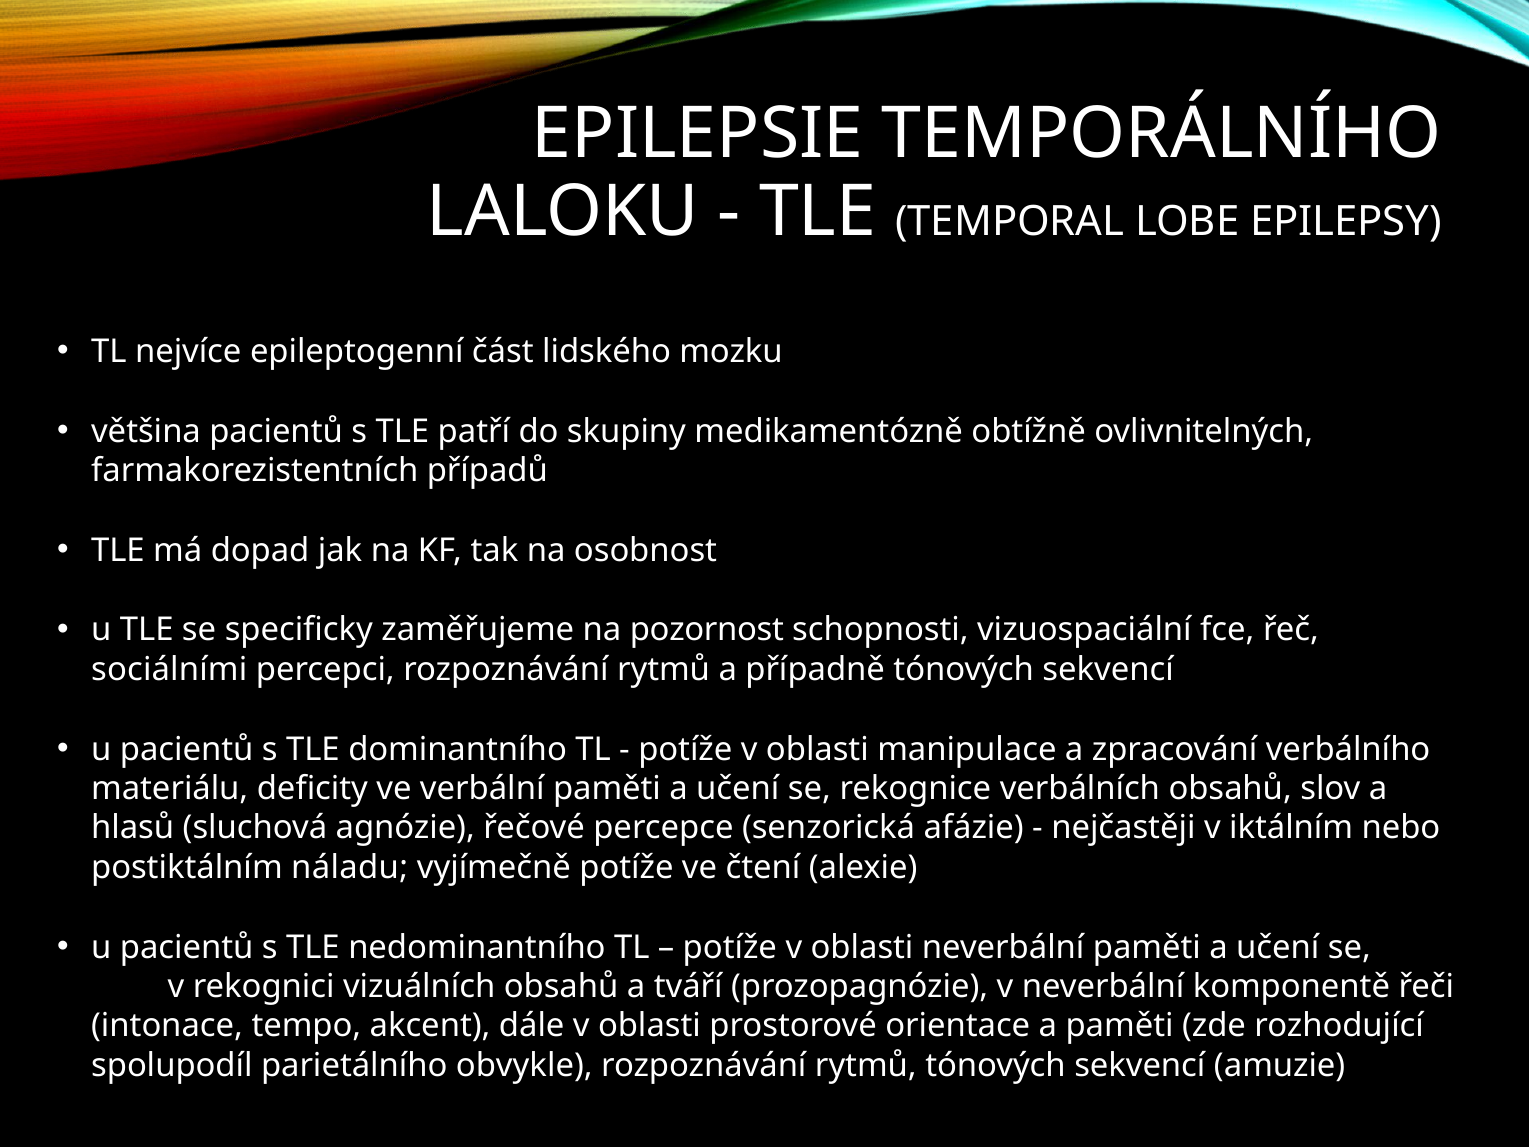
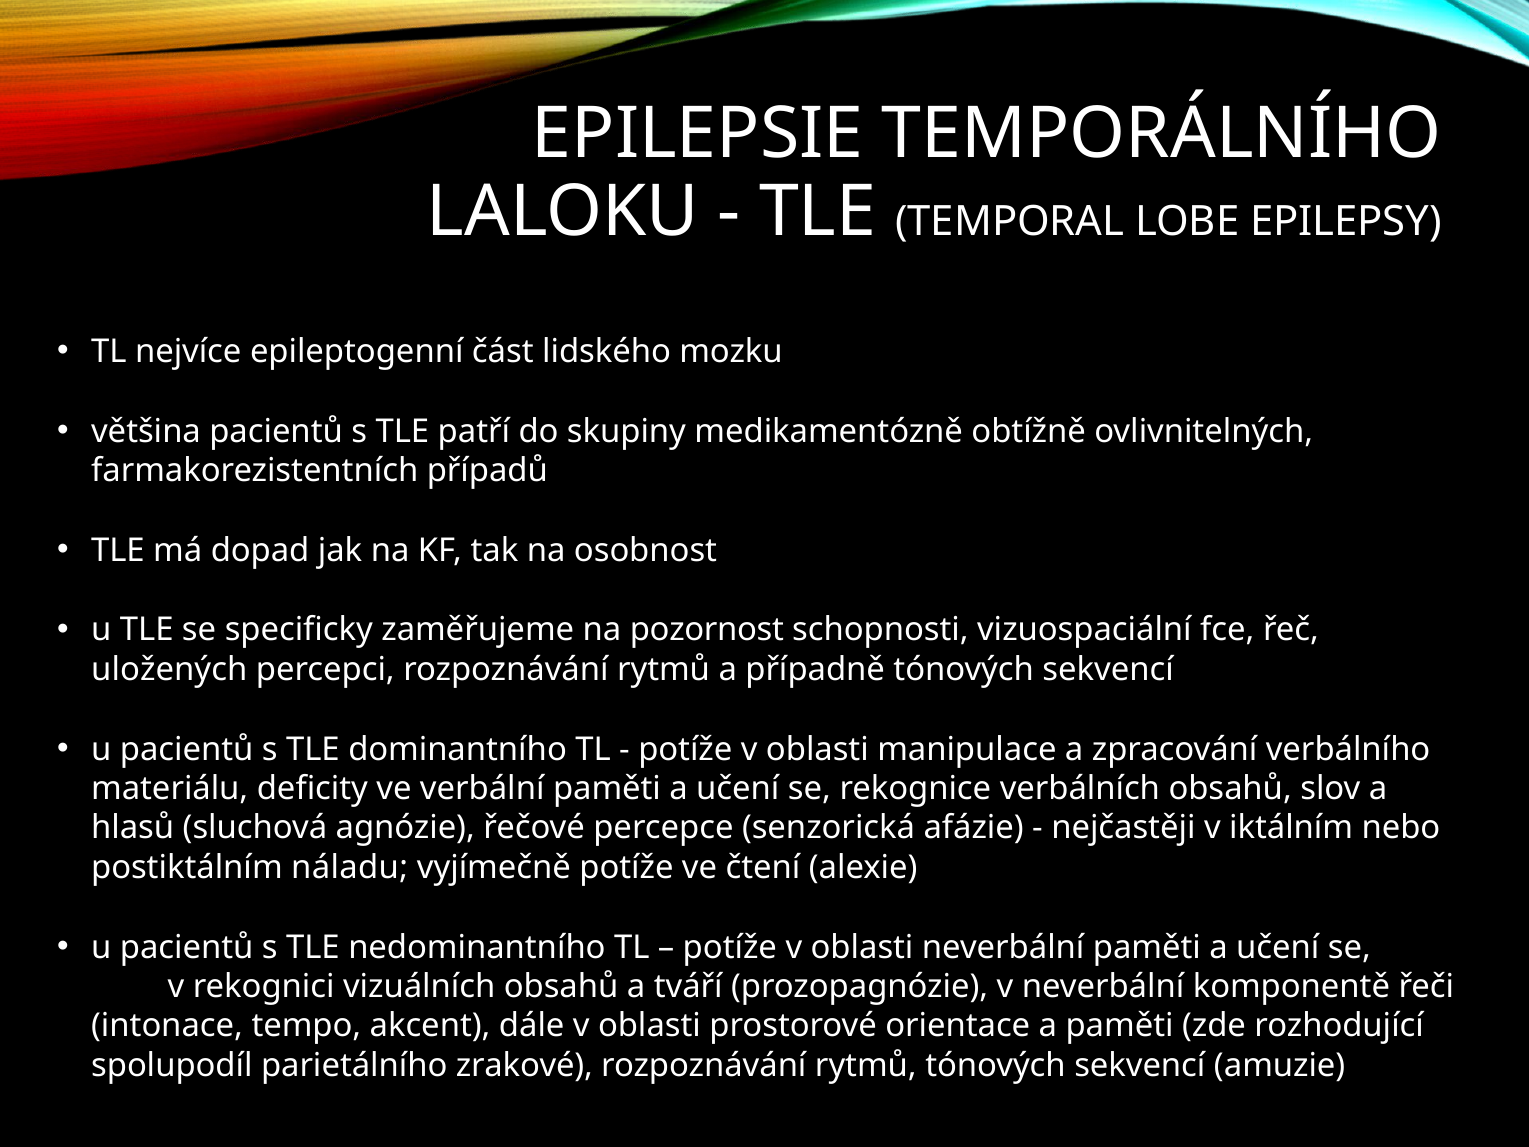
sociálními: sociálními -> uložených
obvykle: obvykle -> zrakové
